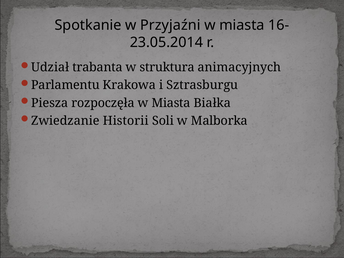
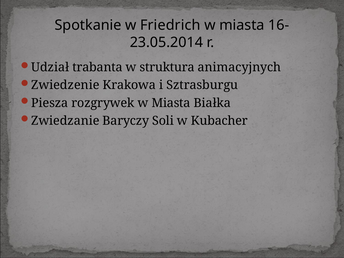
Przyjaźni: Przyjaźni -> Friedrich
Parlamentu: Parlamentu -> Zwiedzenie
rozpoczęła: rozpoczęła -> rozgrywek
Historii: Historii -> Baryczy
Malborka: Malborka -> Kubacher
